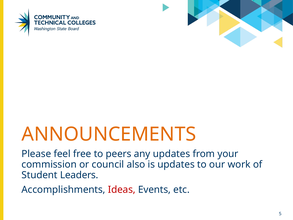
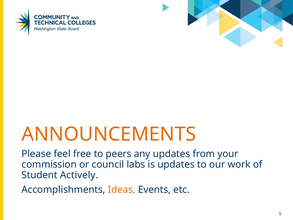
also: also -> labs
Leaders: Leaders -> Actively
Ideas colour: red -> orange
